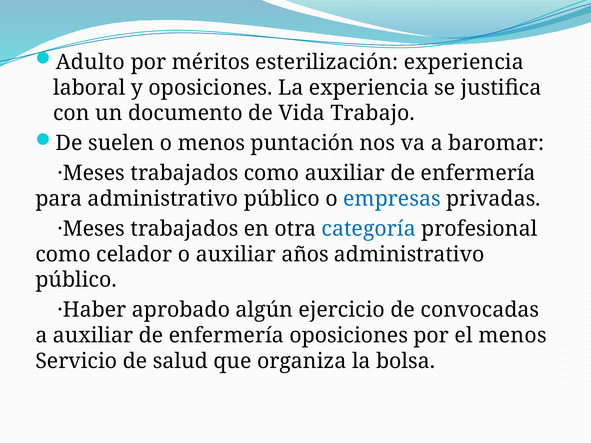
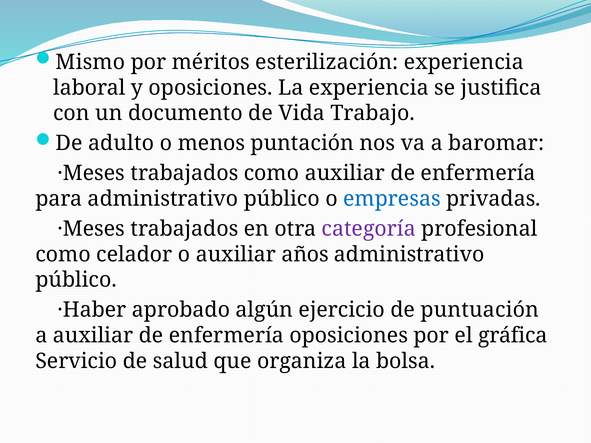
Adulto: Adulto -> Mismo
suelen: suelen -> adulto
categoría colour: blue -> purple
convocadas: convocadas -> puntuación
el menos: menos -> gráfica
